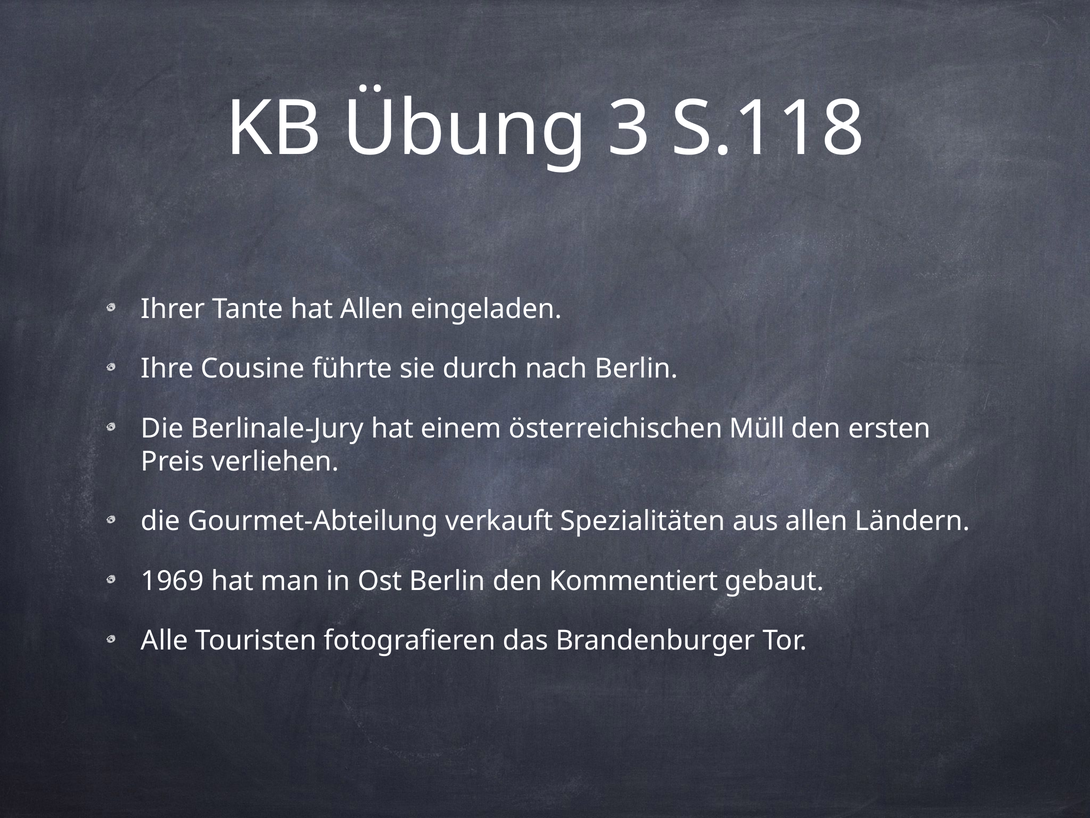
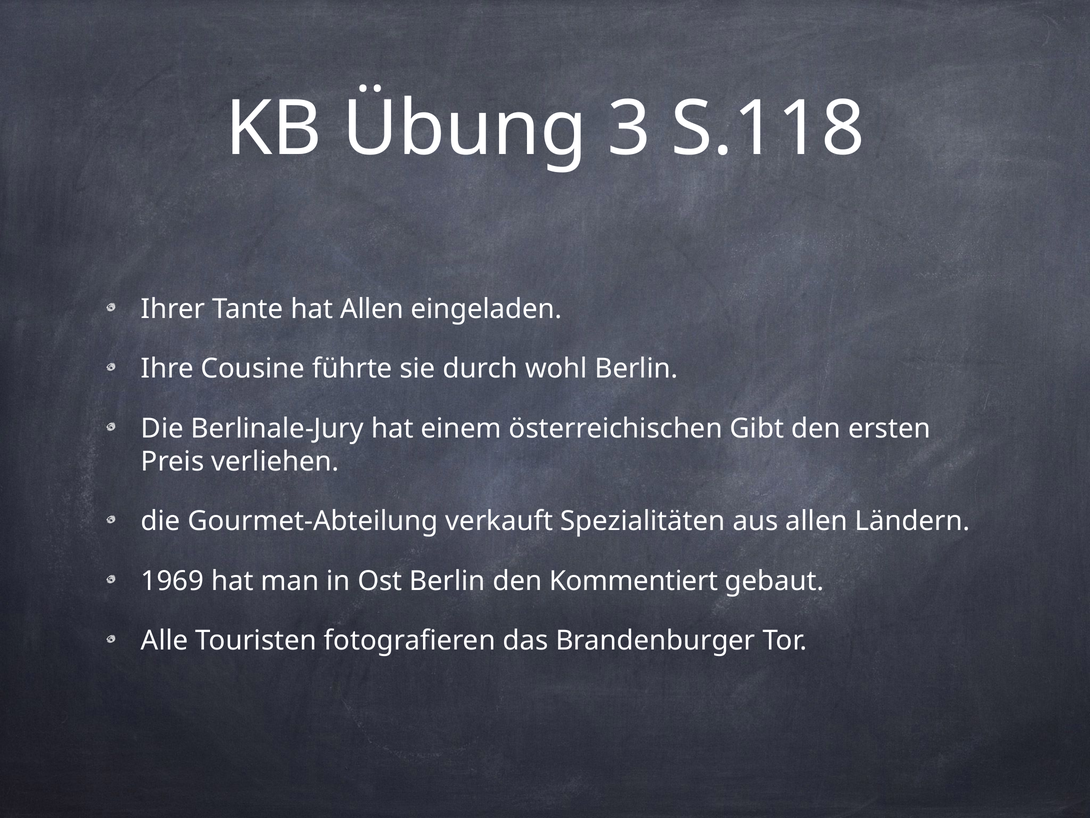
nach: nach -> wohl
Müll: Müll -> Gibt
